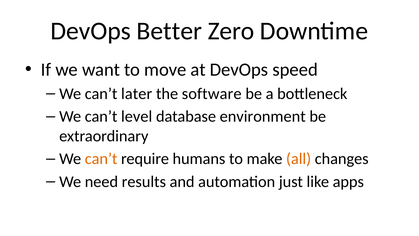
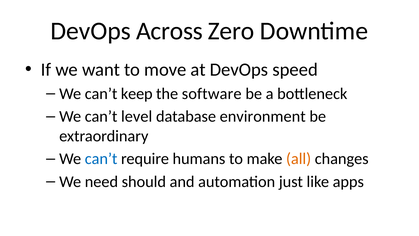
Better: Better -> Across
later: later -> keep
can’t at (101, 159) colour: orange -> blue
results: results -> should
